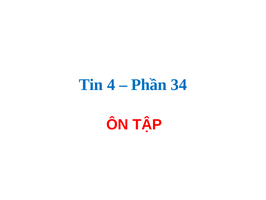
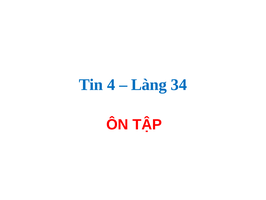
Phần: Phần -> Làng
